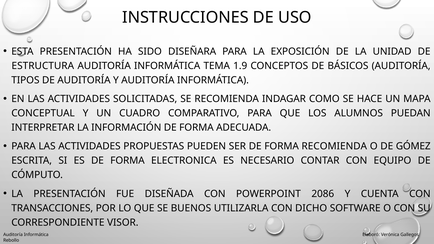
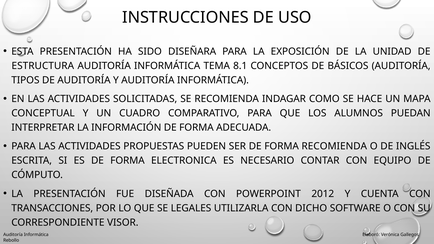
1.9: 1.9 -> 8.1
GÓMEZ: GÓMEZ -> INGLÉS
2086: 2086 -> 2012
BUENOS: BUENOS -> LEGALES
